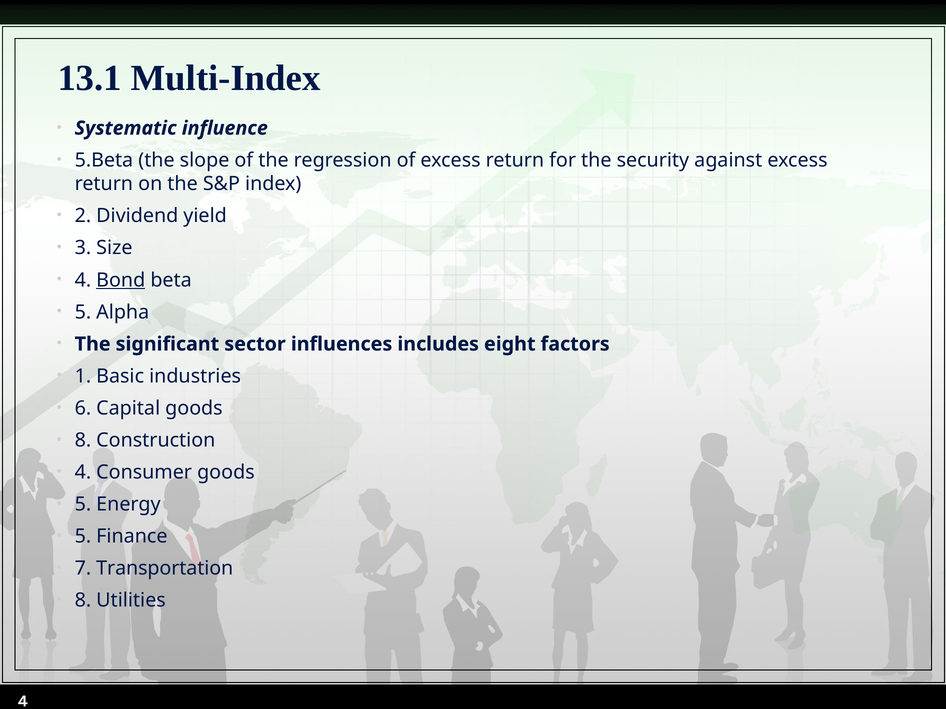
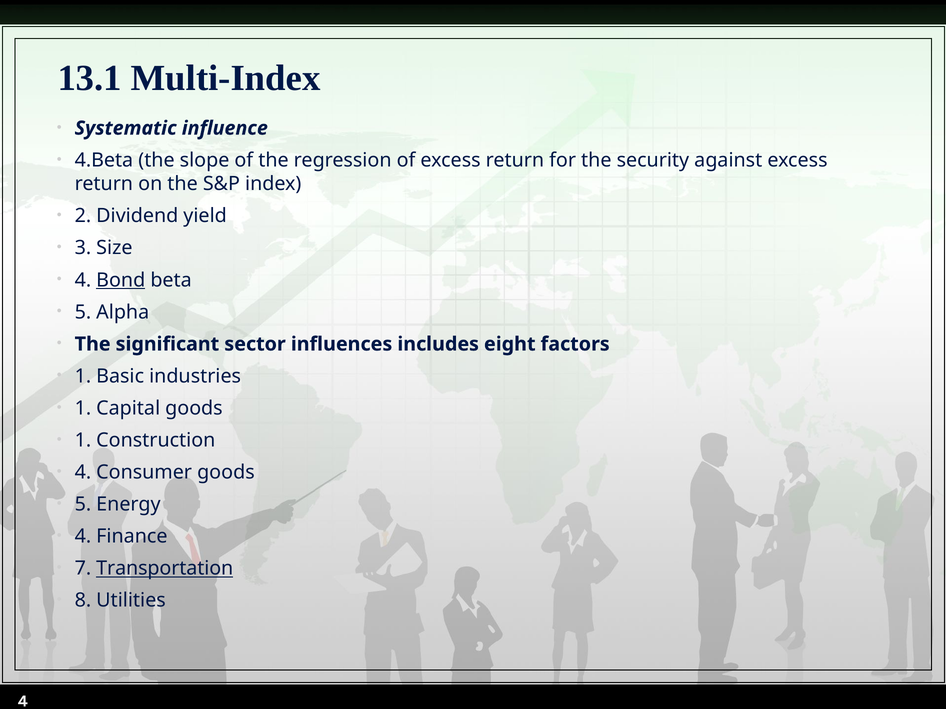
5.Beta: 5.Beta -> 4.Beta
6 at (83, 408): 6 -> 1
8 at (83, 441): 8 -> 1
5 at (83, 537): 5 -> 4
Transportation underline: none -> present
